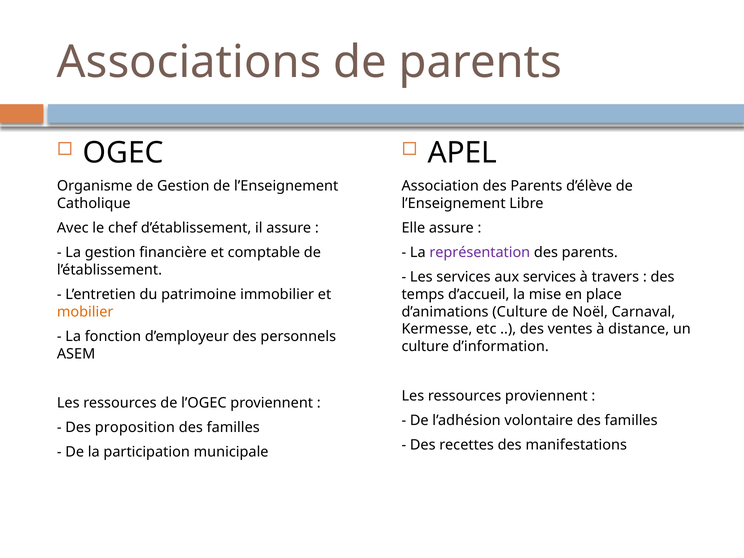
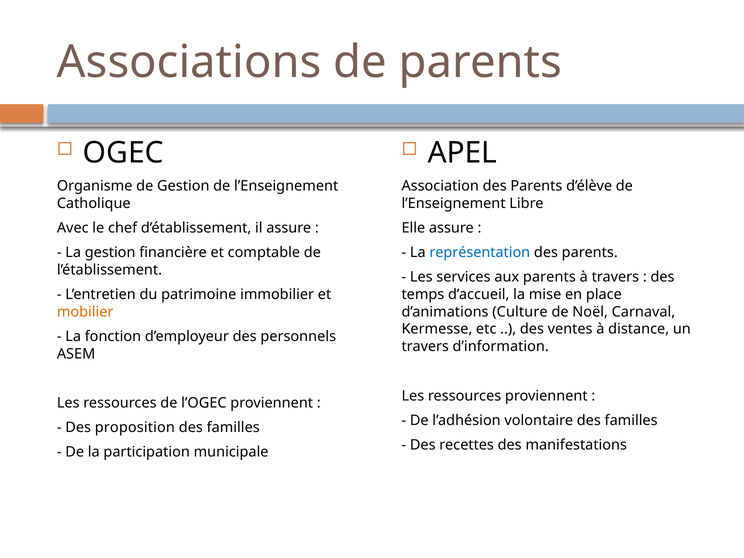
représentation colour: purple -> blue
aux services: services -> parents
culture at (425, 347): culture -> travers
